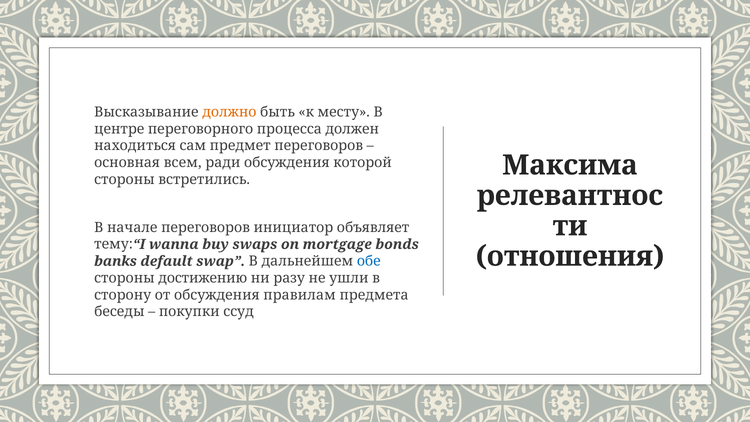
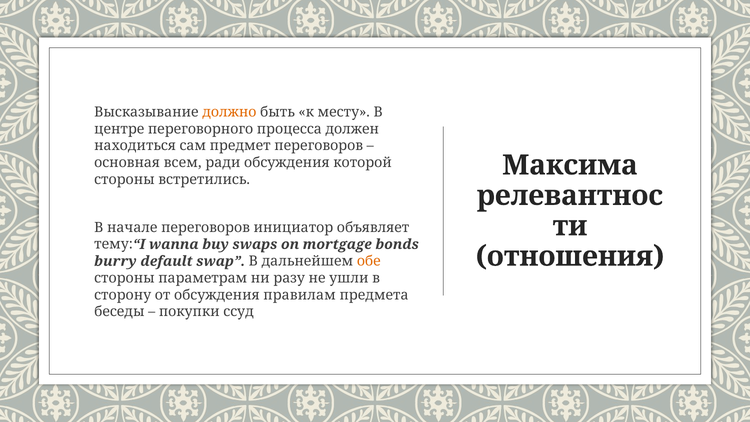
banks: banks -> burry
обе colour: blue -> orange
достижению: достижению -> параметрам
